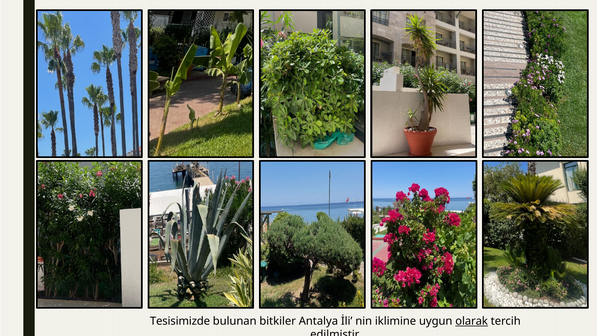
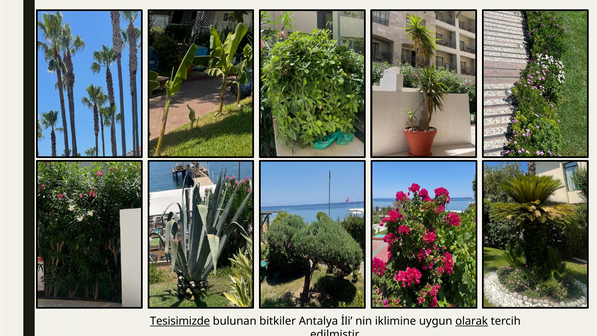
Tesisimizde underline: none -> present
